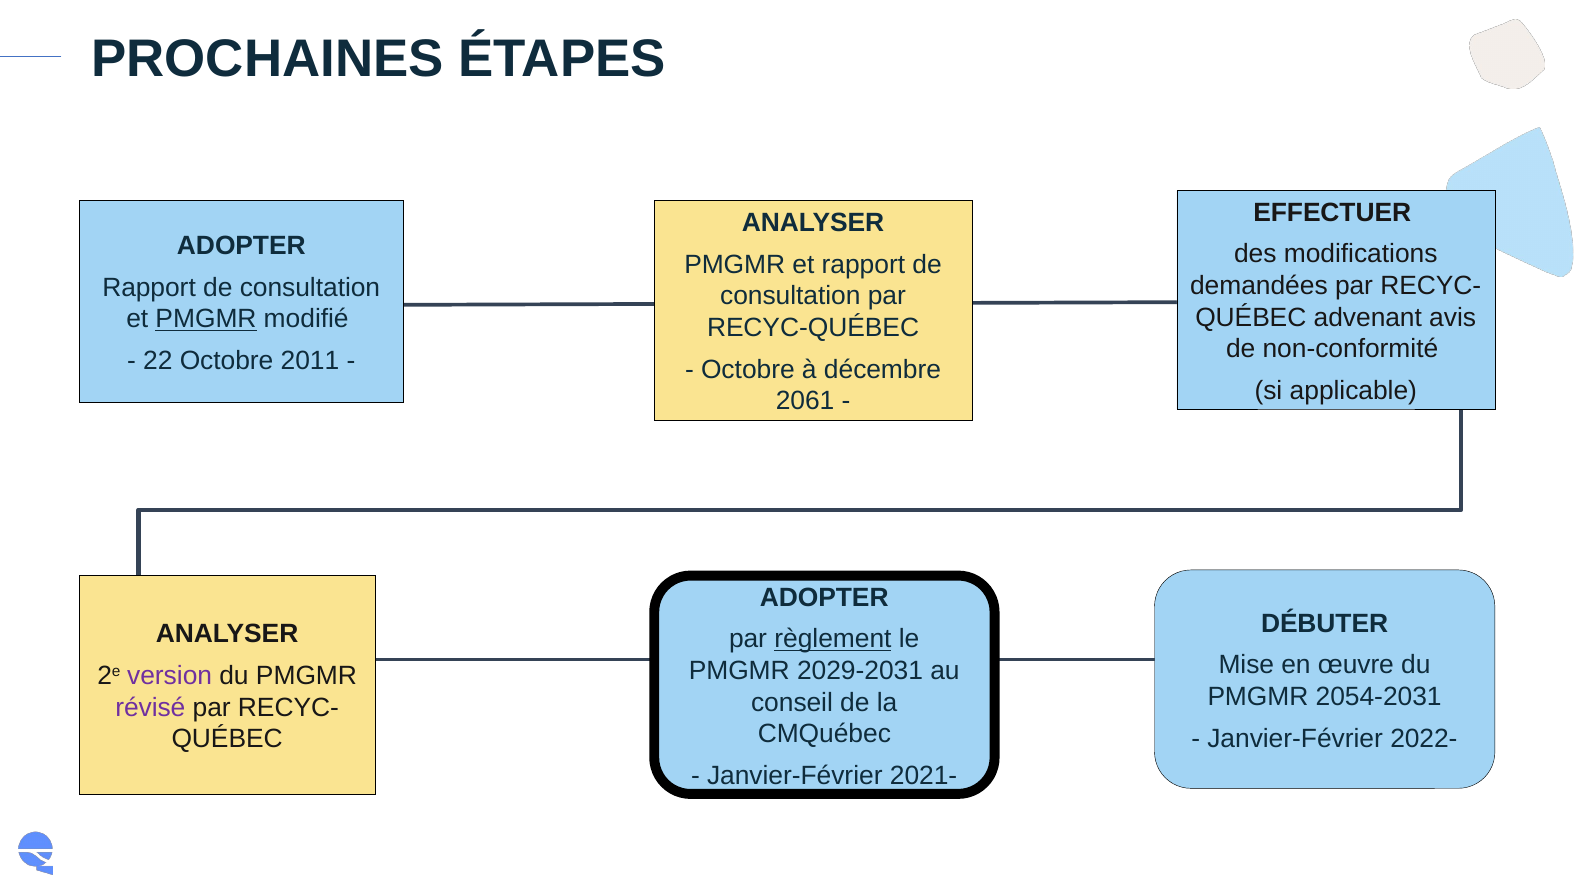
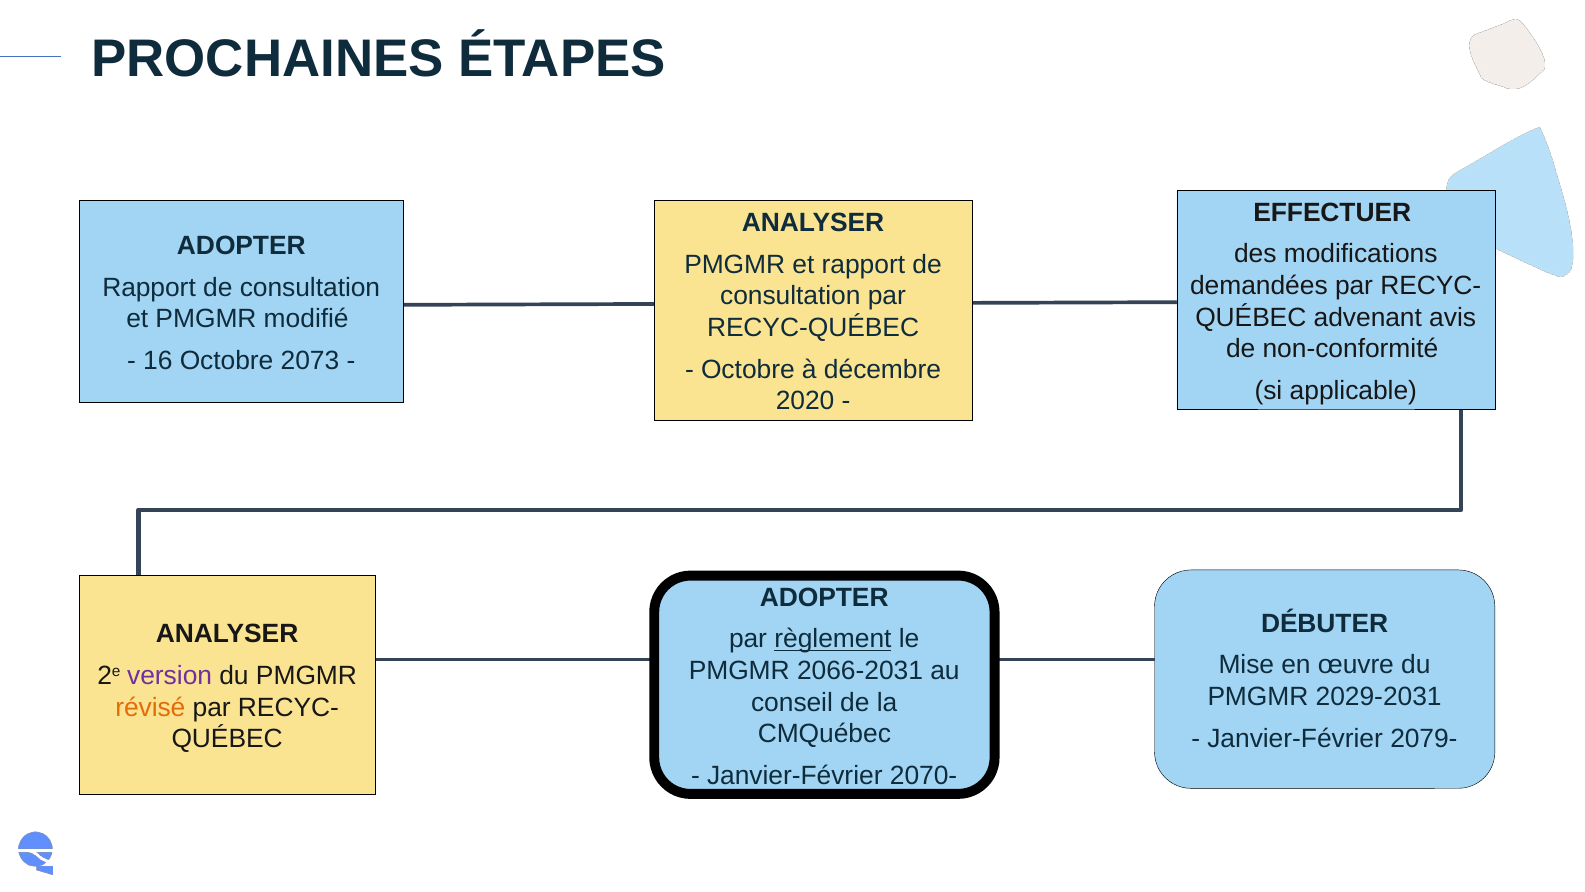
PMGMR at (206, 319) underline: present -> none
22: 22 -> 16
2011: 2011 -> 2073
2061: 2061 -> 2020
2029-2031: 2029-2031 -> 2066-2031
2054-2031: 2054-2031 -> 2029-2031
révisé colour: purple -> orange
2022-: 2022- -> 2079-
2021-: 2021- -> 2070-
